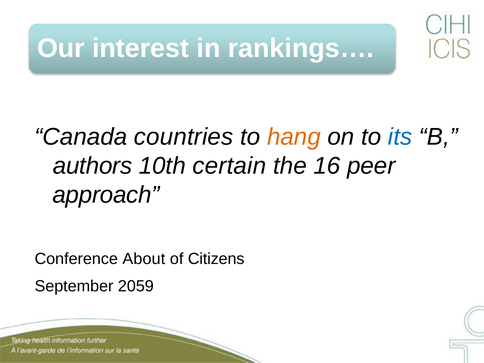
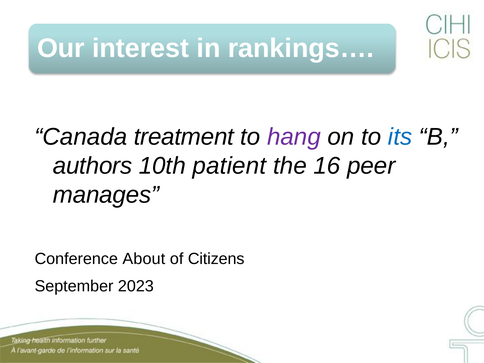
countries: countries -> treatment
hang colour: orange -> purple
certain: certain -> patient
approach: approach -> manages
2059: 2059 -> 2023
